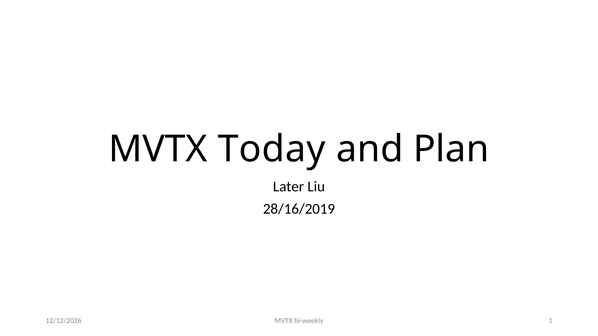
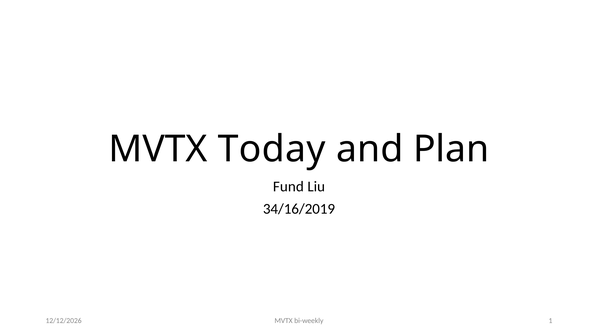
Later: Later -> Fund
28/16/2019: 28/16/2019 -> 34/16/2019
